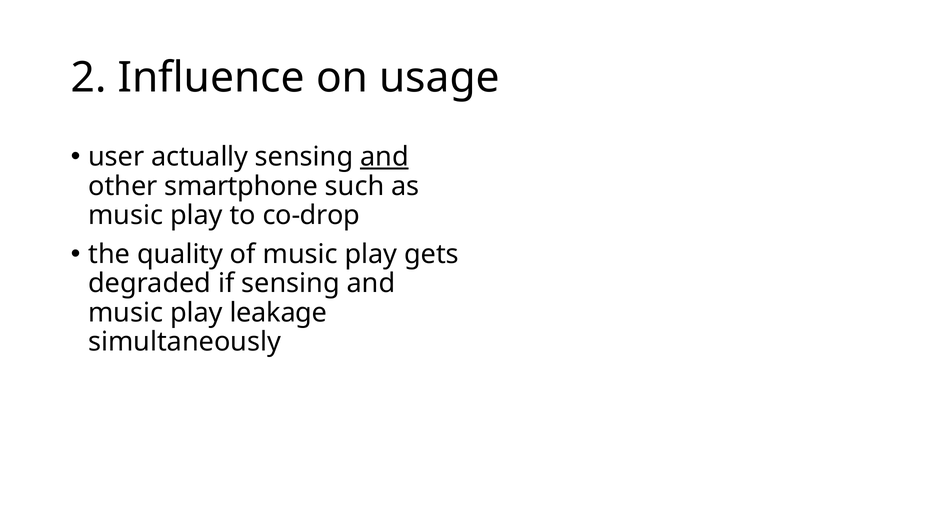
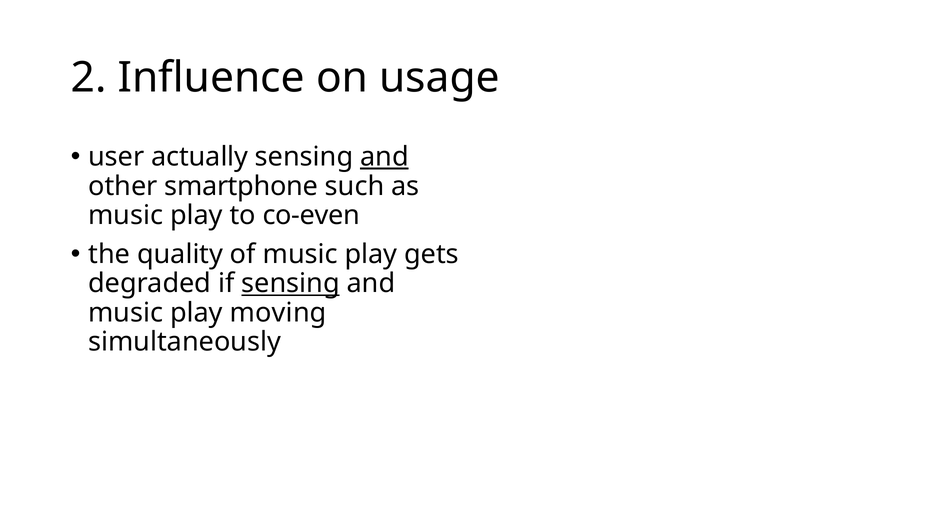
co-drop: co-drop -> co-even
sensing at (291, 284) underline: none -> present
leakage: leakage -> moving
